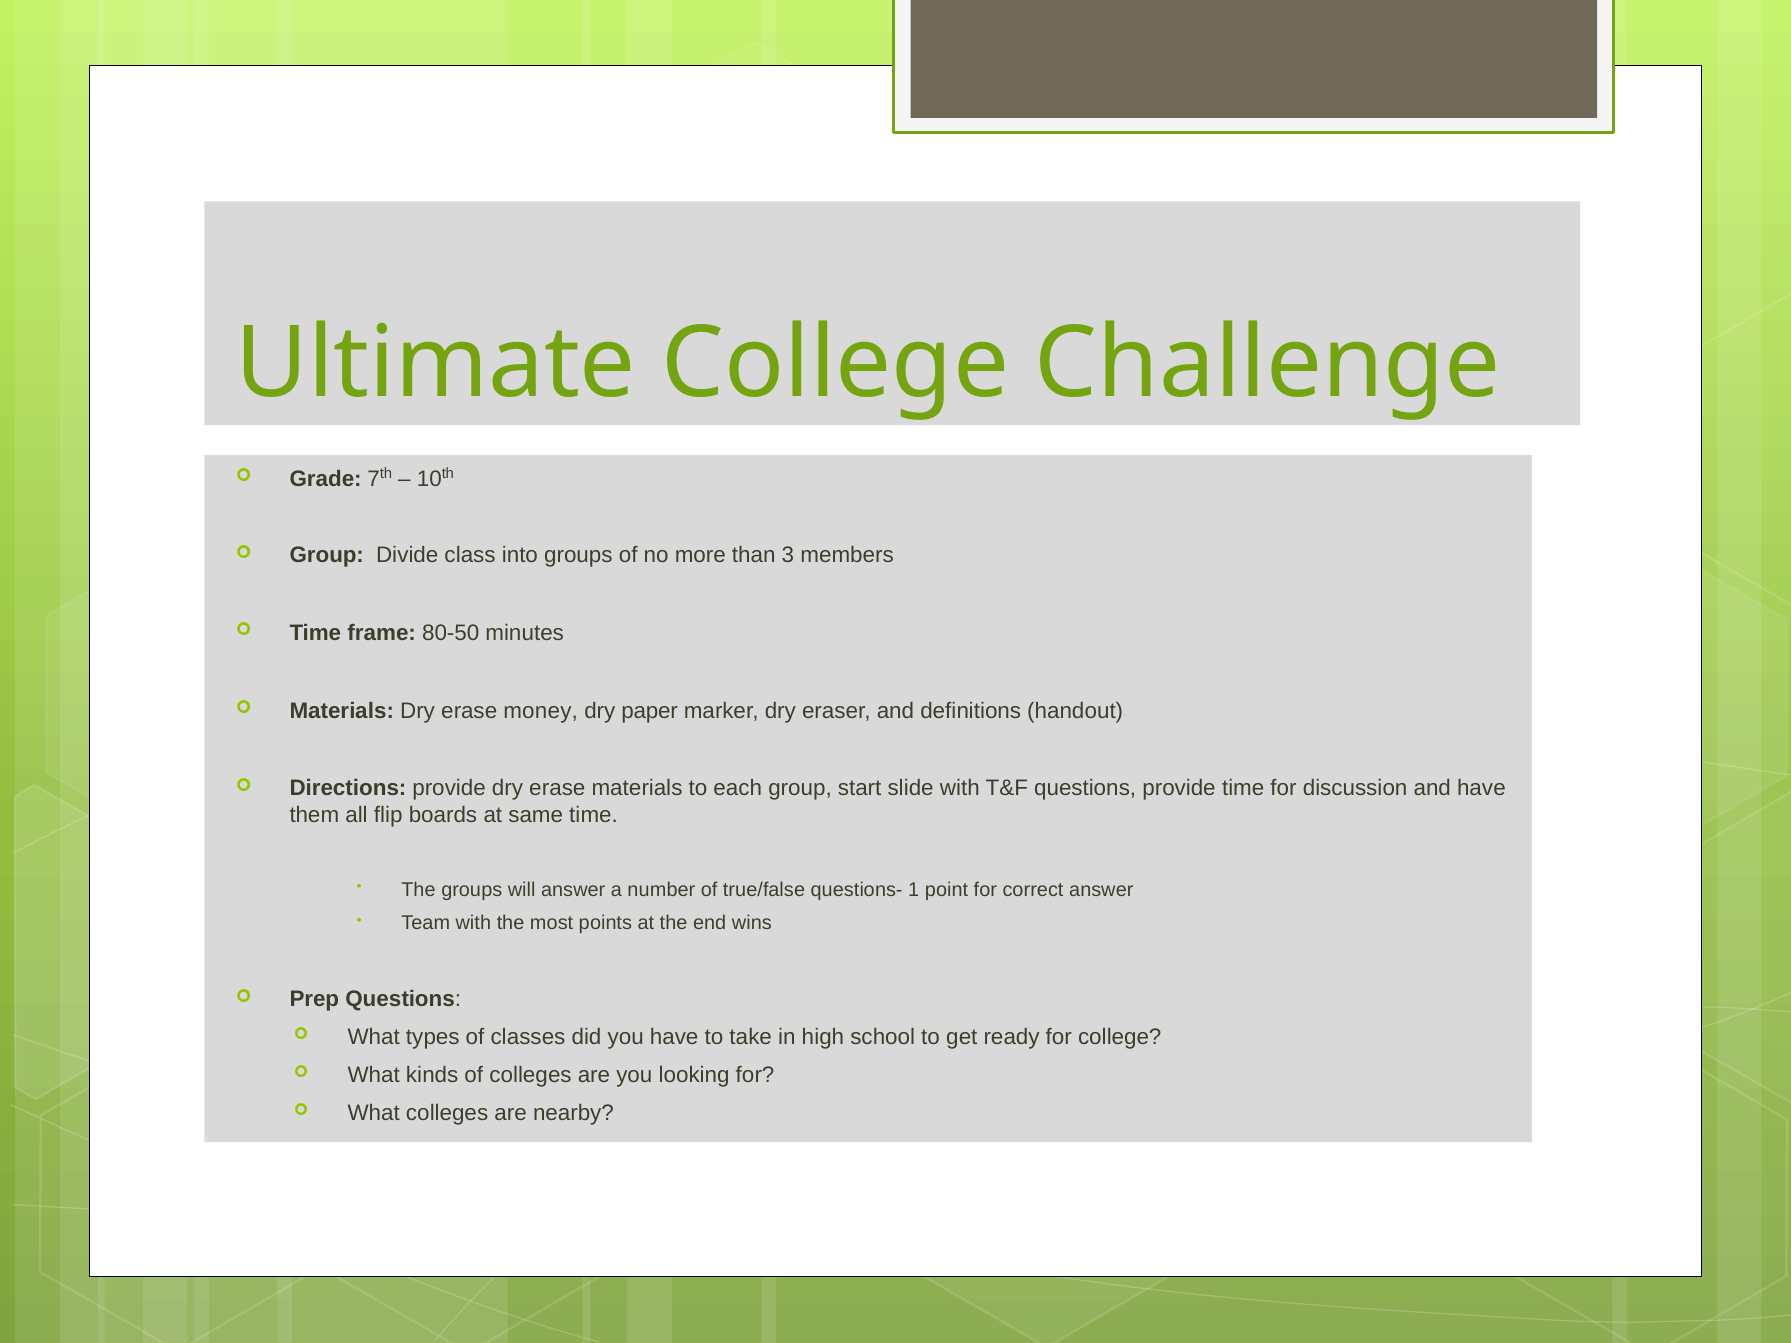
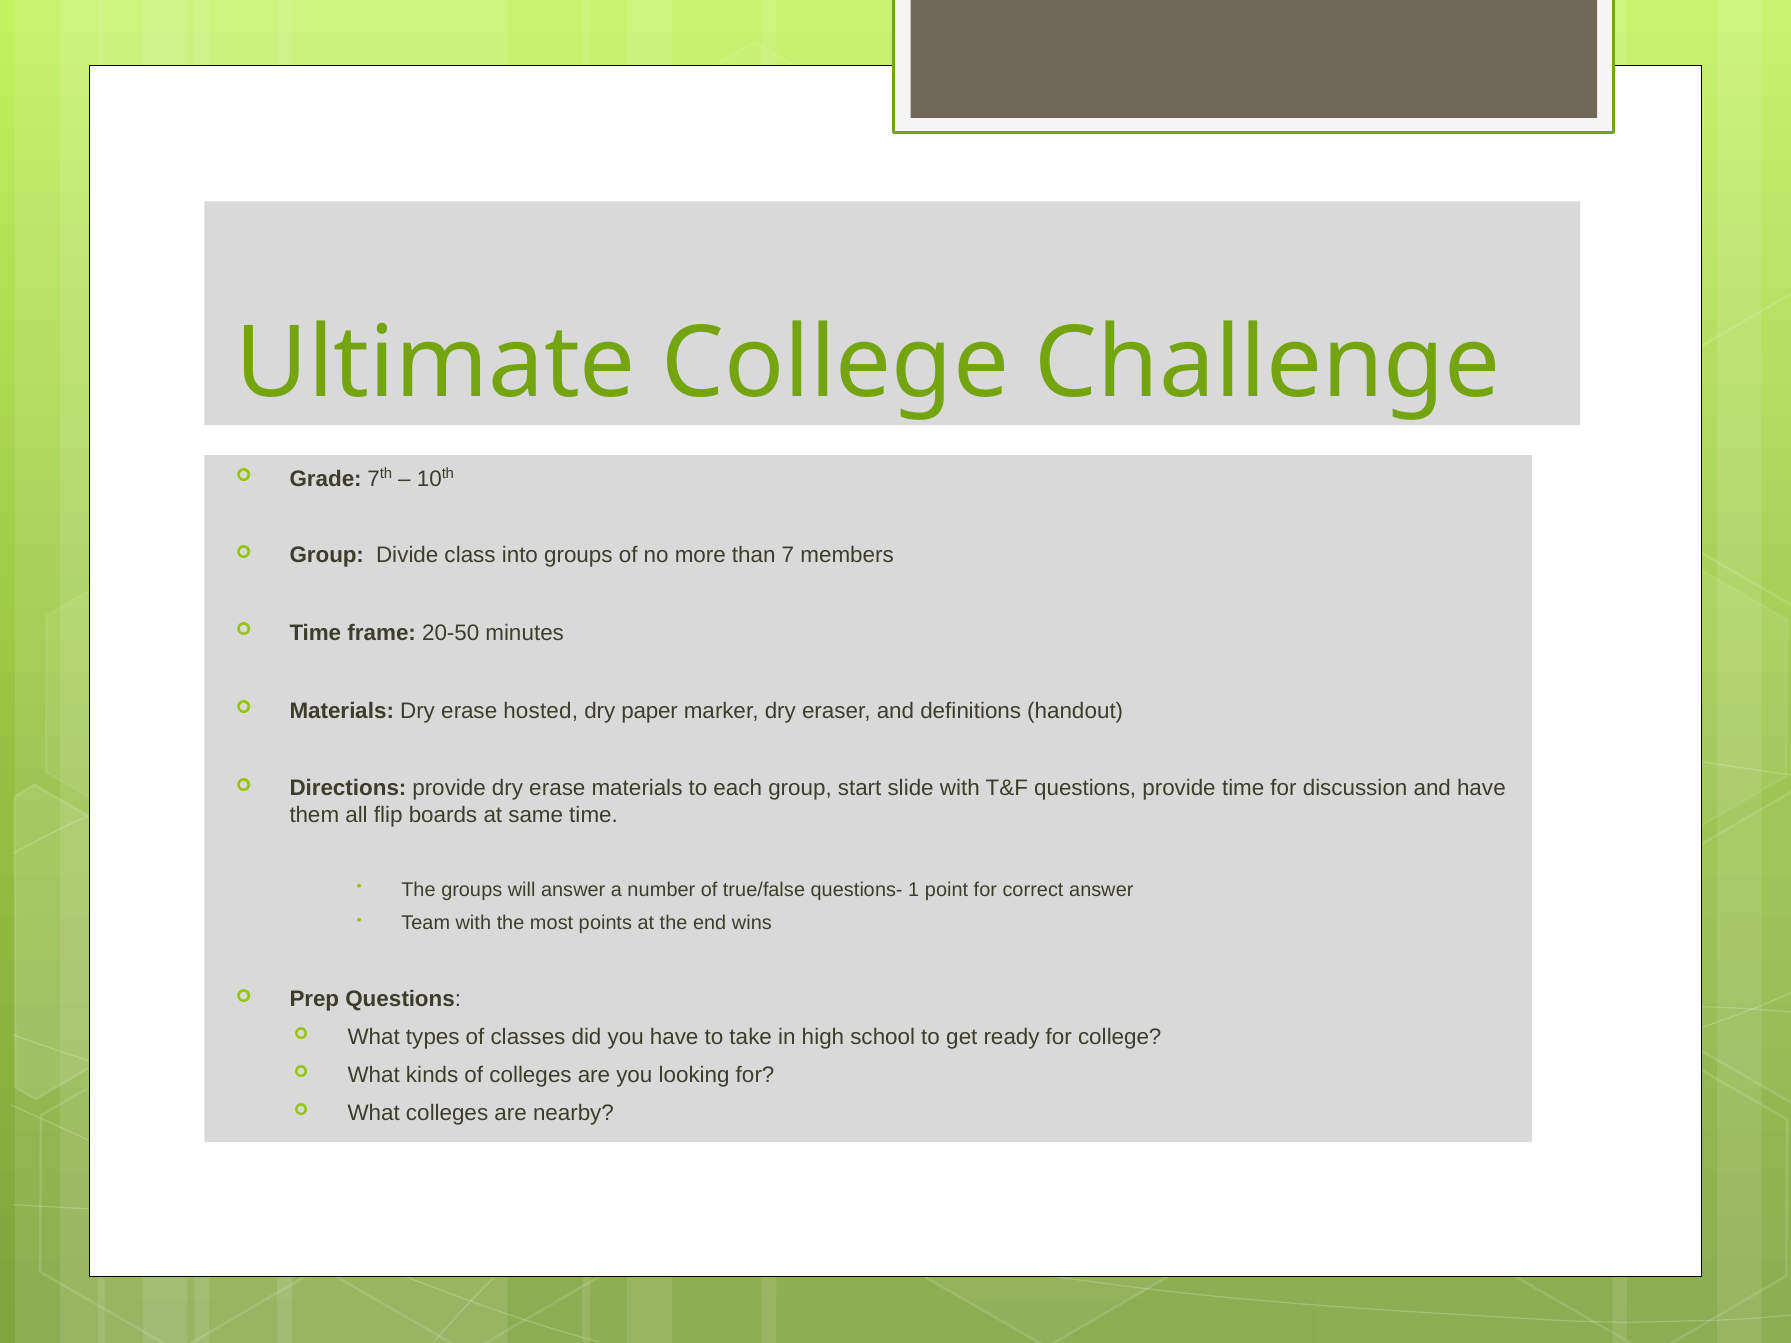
3: 3 -> 7
80-50: 80-50 -> 20-50
money: money -> hosted
